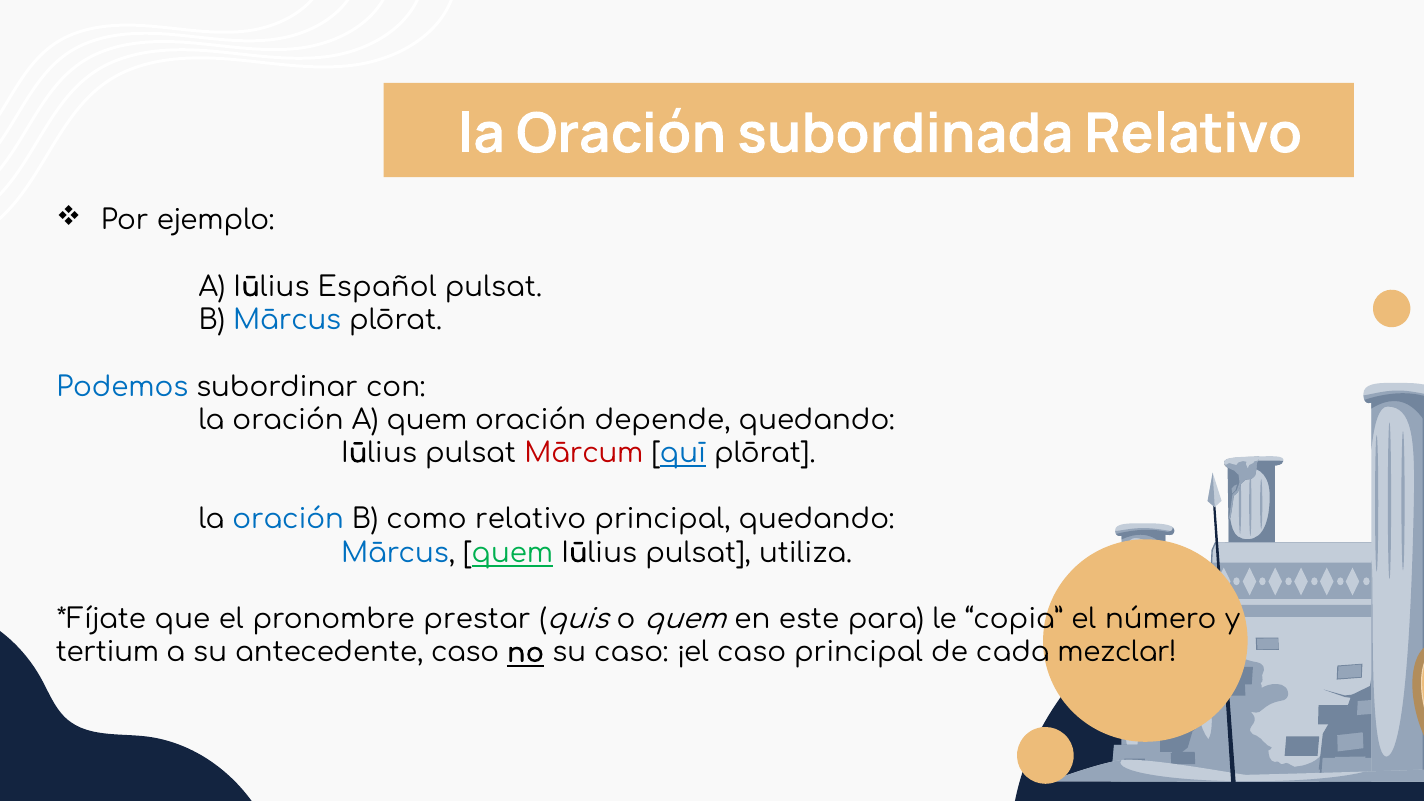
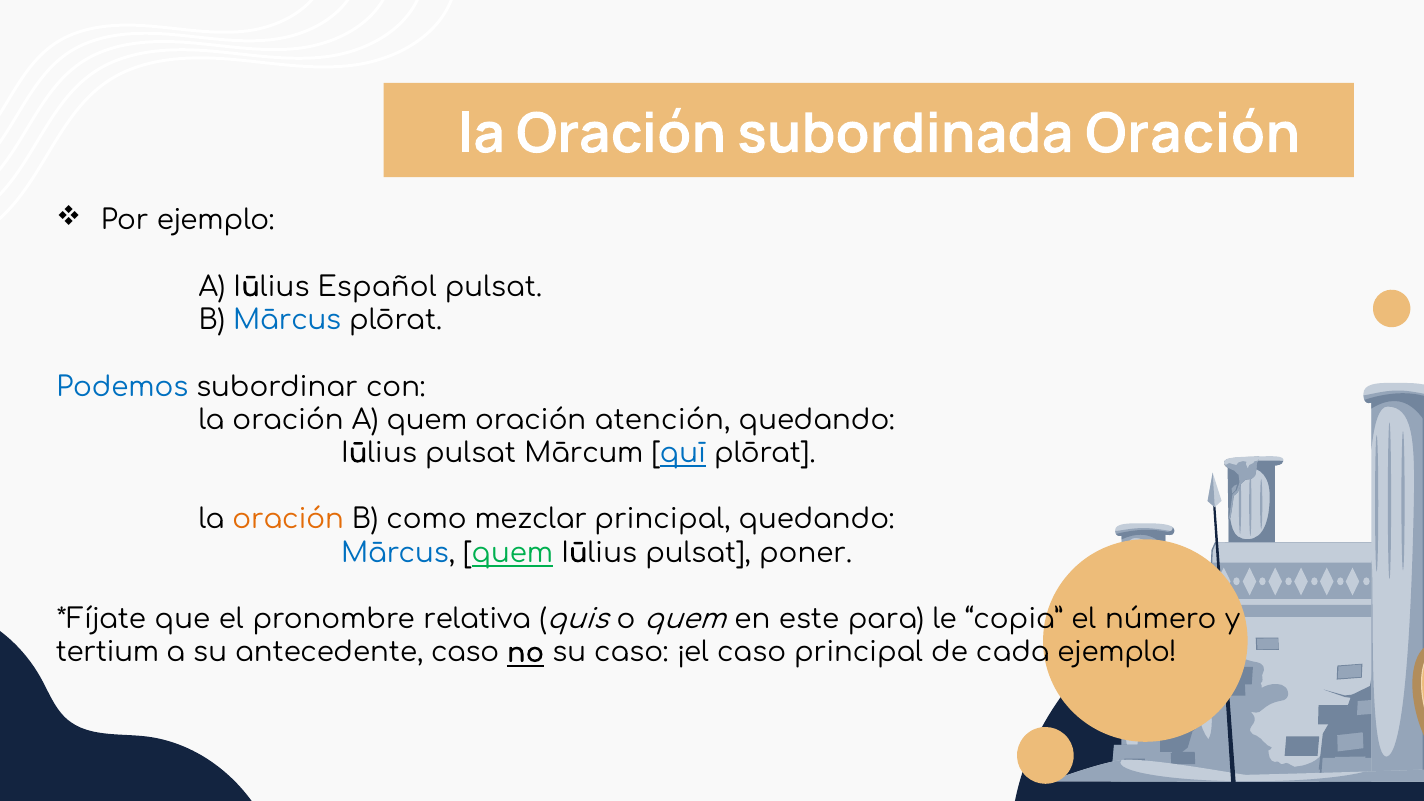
subordinada Relativo: Relativo -> Oración
depende: depende -> atención
Mārcum colour: red -> black
oración at (288, 520) colour: blue -> orange
como relativo: relativo -> mezclar
utiliza: utiliza -> poner
prestar: prestar -> relativa
cada mezclar: mezclar -> ejemplo
